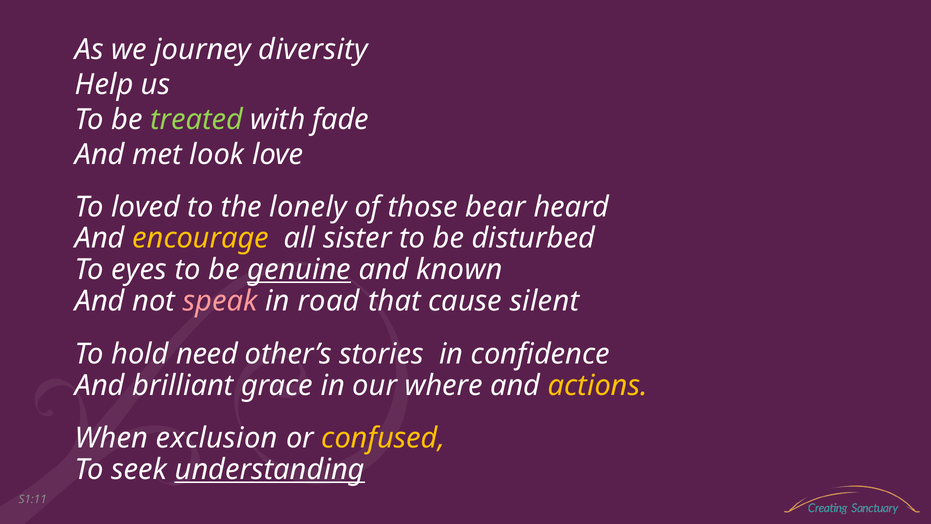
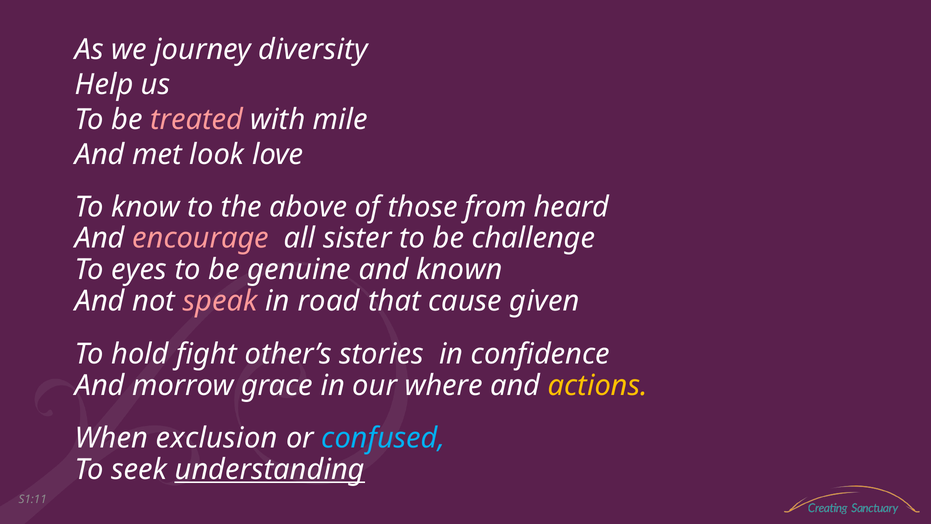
treated colour: light green -> pink
fade: fade -> mile
loved: loved -> know
lonely: lonely -> above
bear: bear -> from
encourage colour: yellow -> pink
disturbed: disturbed -> challenge
genuine underline: present -> none
silent: silent -> given
need: need -> fight
brilliant: brilliant -> morrow
confused colour: yellow -> light blue
